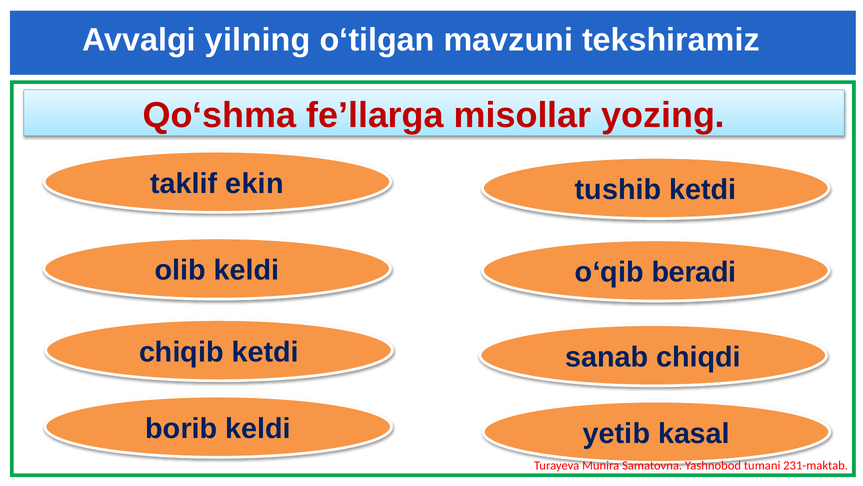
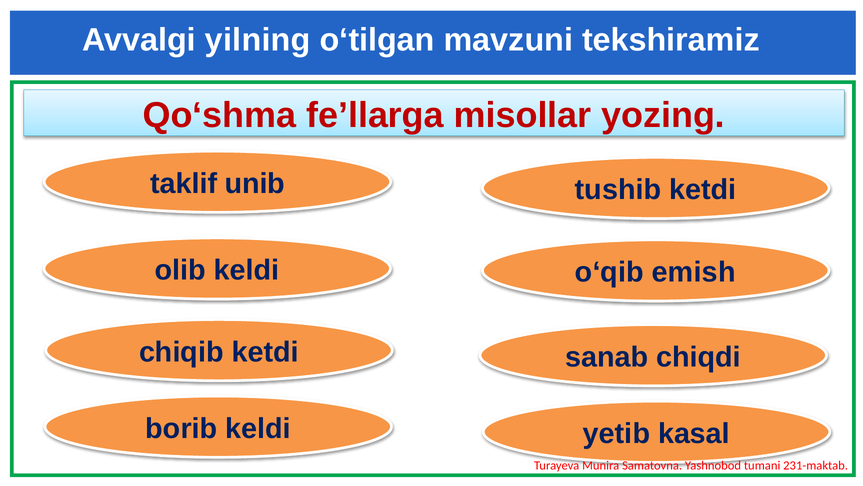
ekin: ekin -> unib
beradi: beradi -> emish
